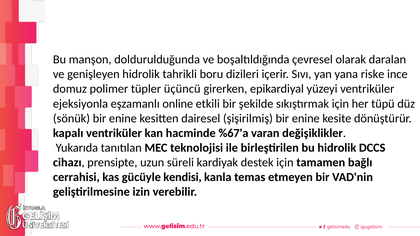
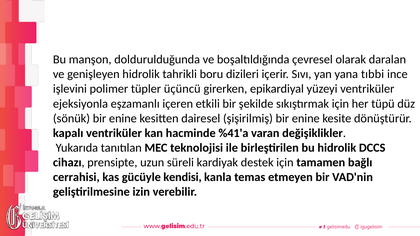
riske: riske -> tıbbi
domuz: domuz -> işlevini
online: online -> içeren
%67'a: %67'a -> %41'a
